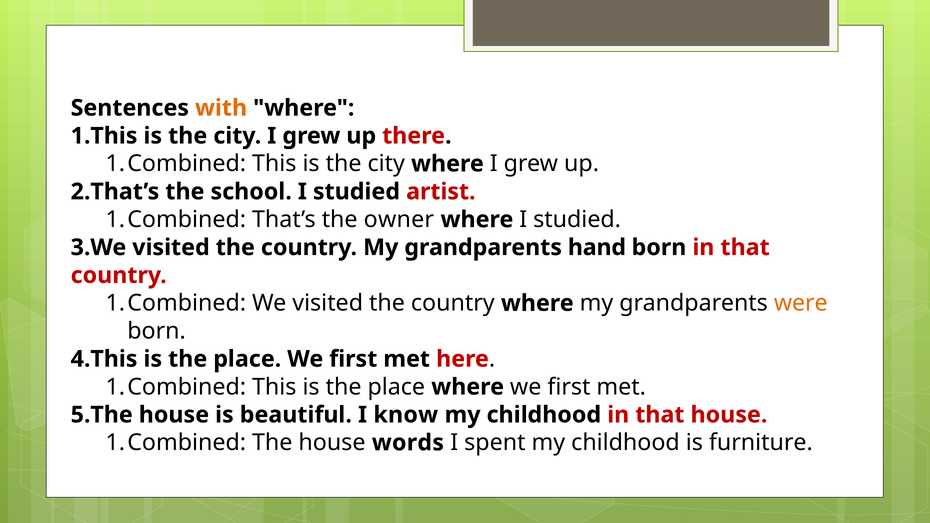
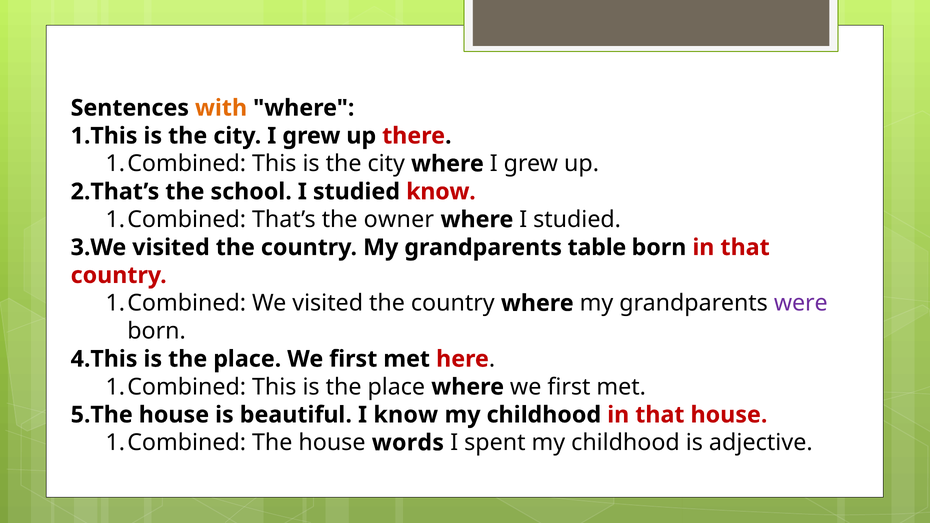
studied artist: artist -> know
hand: hand -> table
were colour: orange -> purple
furniture: furniture -> adjective
